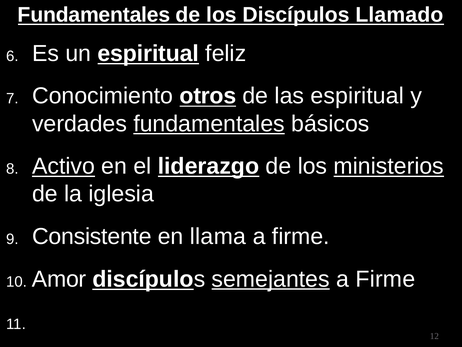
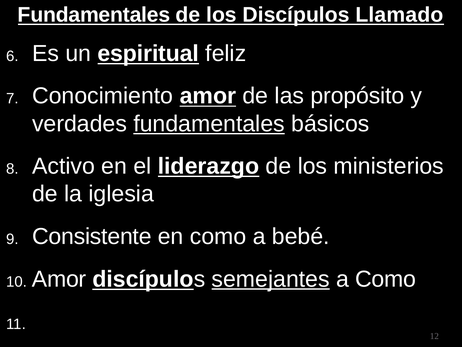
Conocimiento otros: otros -> amor
las espiritual: espiritual -> propósito
Activo underline: present -> none
ministerios underline: present -> none
en llama: llama -> como
firme at (301, 236): firme -> bebé
Firme at (385, 279): Firme -> Como
